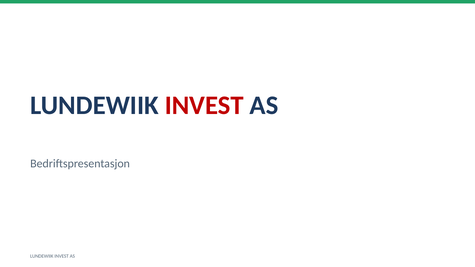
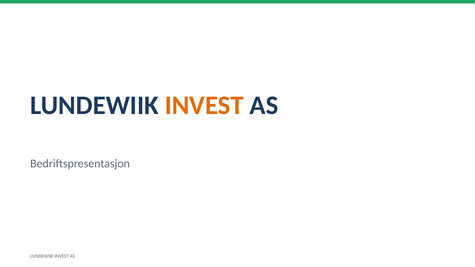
INVEST at (204, 105) colour: red -> orange
